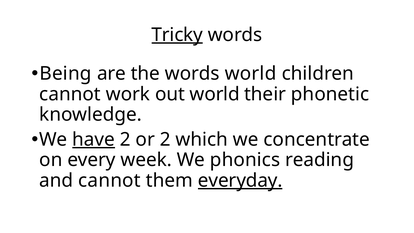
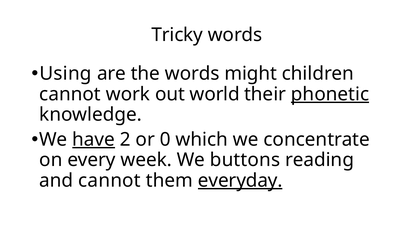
Tricky underline: present -> none
Being: Being -> Using
words world: world -> might
phonetic underline: none -> present
or 2: 2 -> 0
phonics: phonics -> buttons
